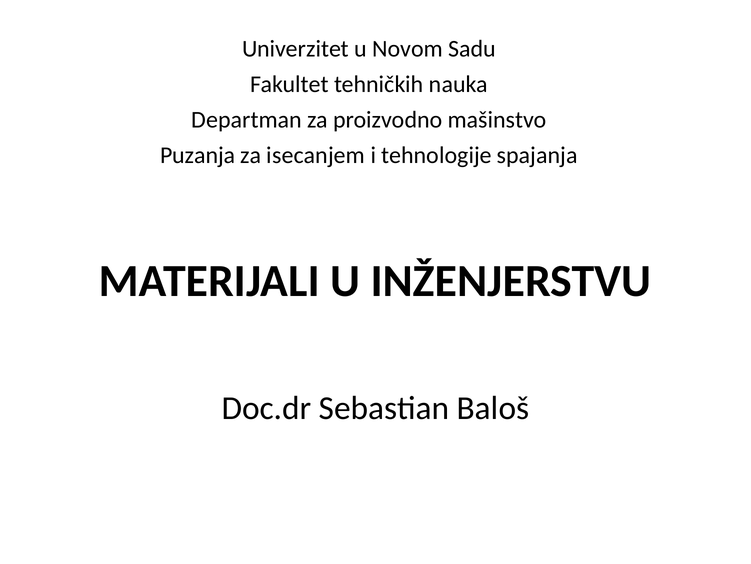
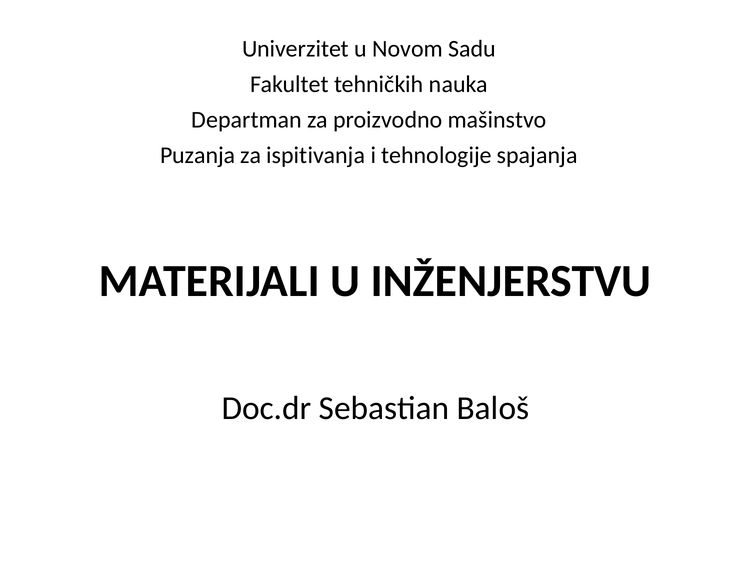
isecanjem: isecanjem -> ispitivanja
